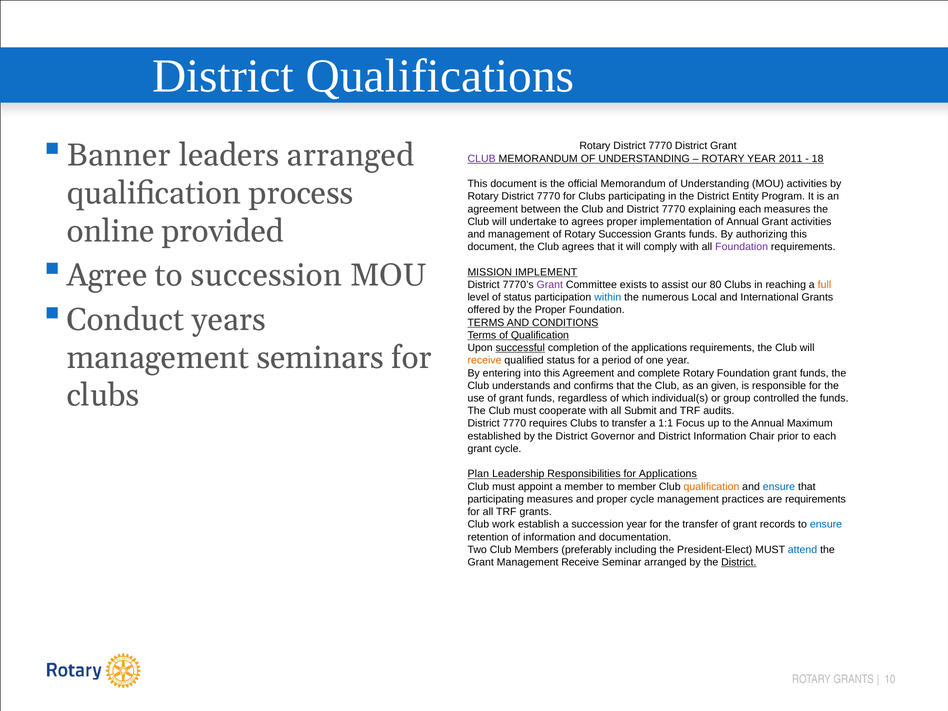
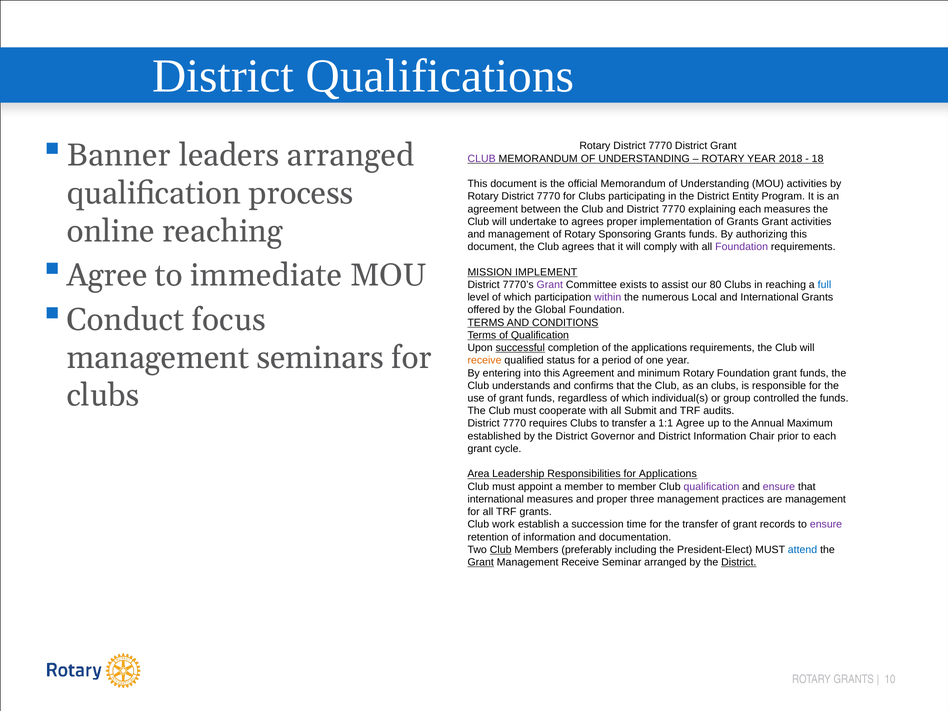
2011: 2011 -> 2018
of Annual: Annual -> Grants
online provided: provided -> reaching
Rotary Succession: Succession -> Sponsoring
to succession: succession -> immediate
full colour: orange -> blue
level of status: status -> which
within colour: blue -> purple
years: years -> focus
the Proper: Proper -> Global
complete: complete -> minimum
an given: given -> clubs
1:1 Focus: Focus -> Agree
Plan: Plan -> Area
qualification at (711, 487) colour: orange -> purple
ensure at (779, 487) colour: blue -> purple
participating at (496, 499): participating -> international
proper cycle: cycle -> three
are requirements: requirements -> management
succession year: year -> time
ensure at (826, 524) colour: blue -> purple
Club at (501, 550) underline: none -> present
Grant at (481, 562) underline: none -> present
